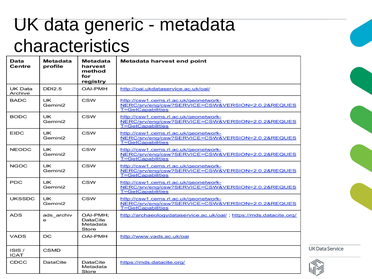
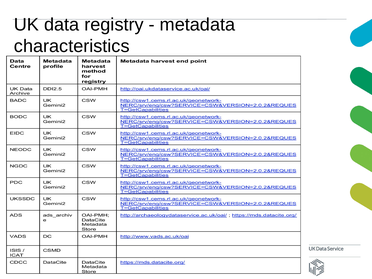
generic: generic -> registry
